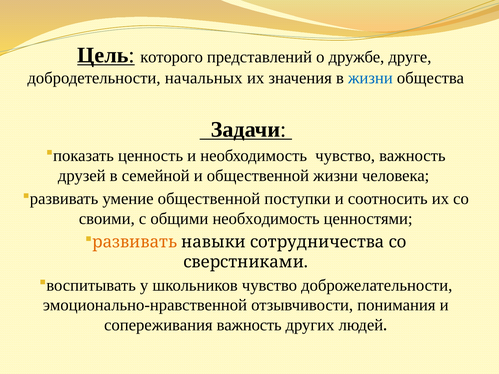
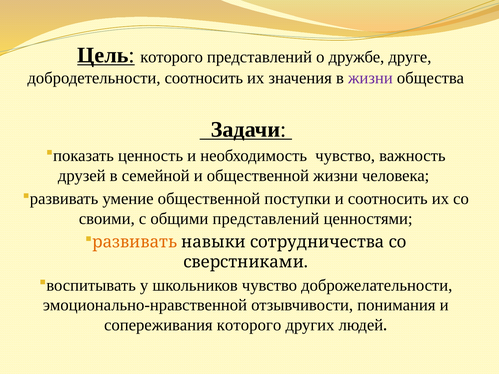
добродетельности начальных: начальных -> соотносить
жизни at (370, 78) colour: blue -> purple
общими необходимость: необходимость -> представлений
сопереживания важность: важность -> которого
